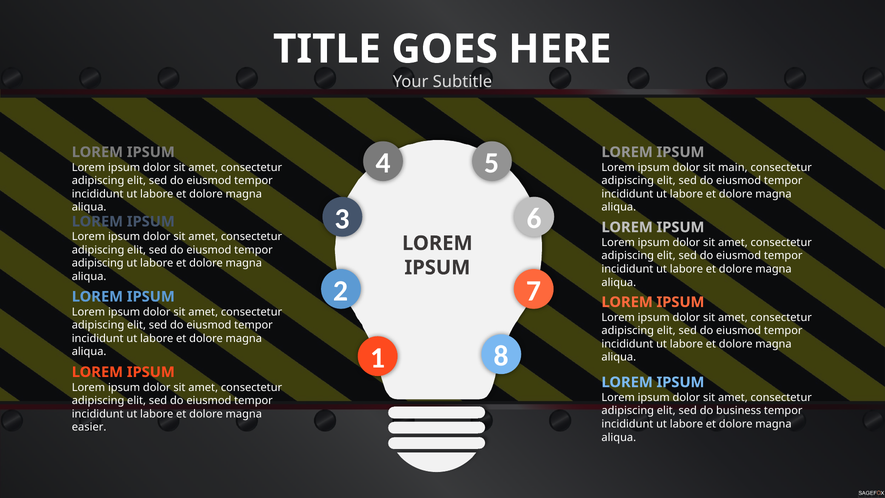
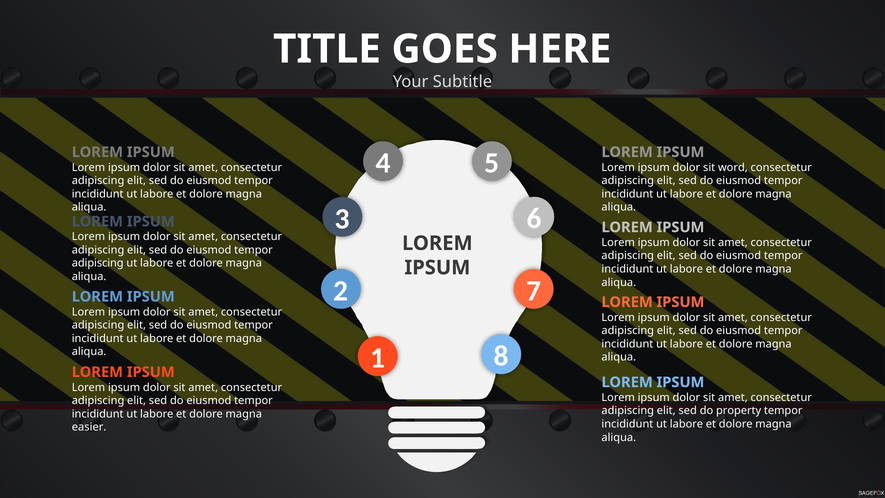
main: main -> word
business: business -> property
